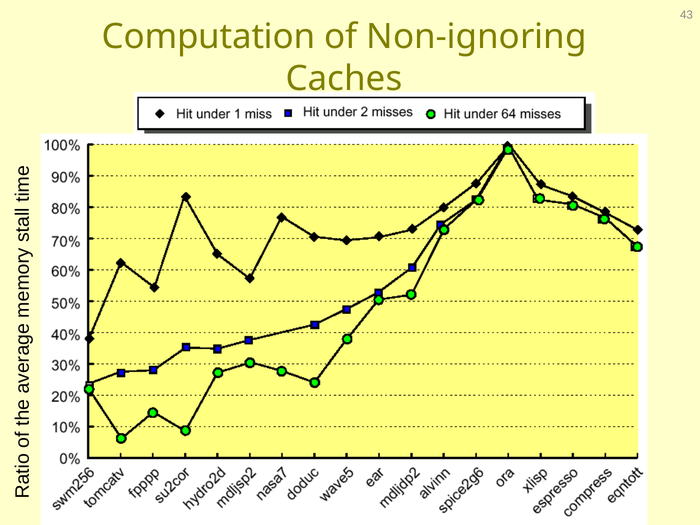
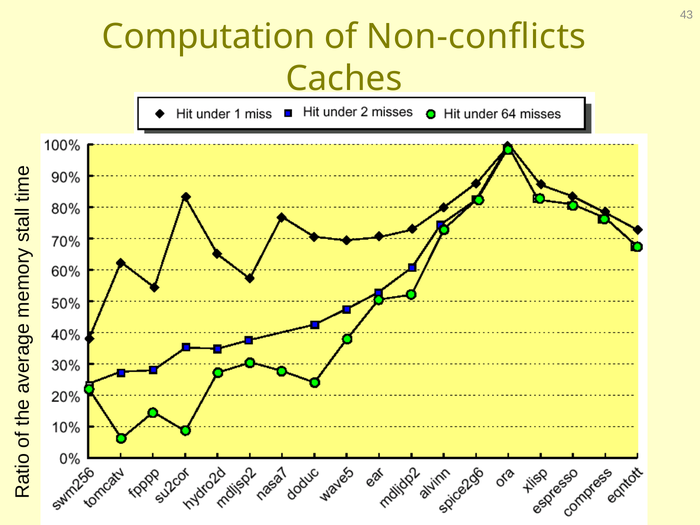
Non-ignoring: Non-ignoring -> Non-conflicts
